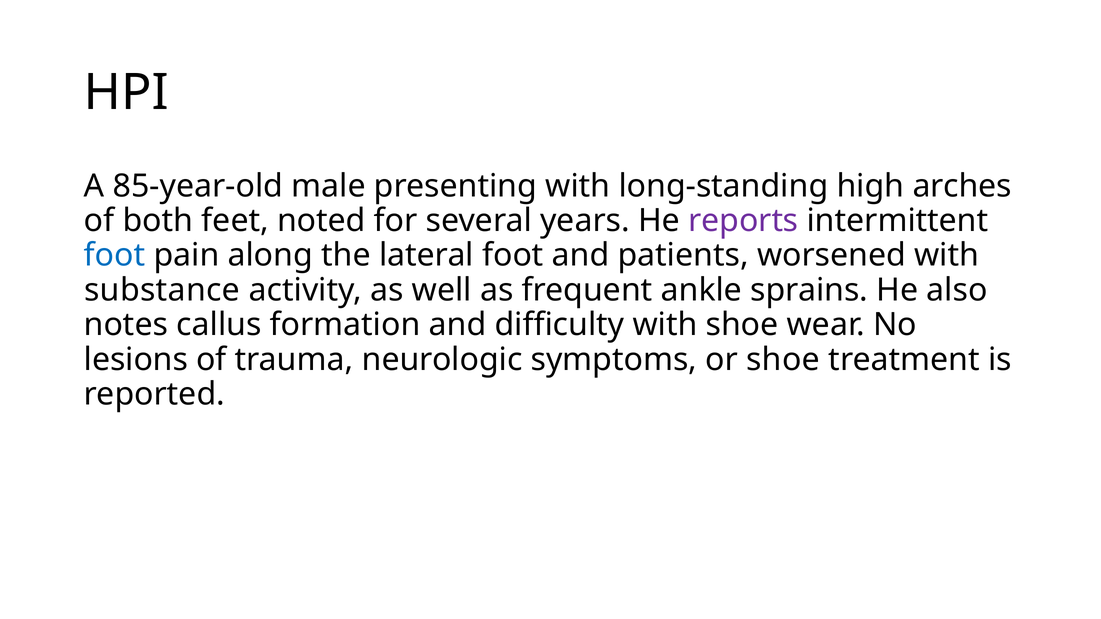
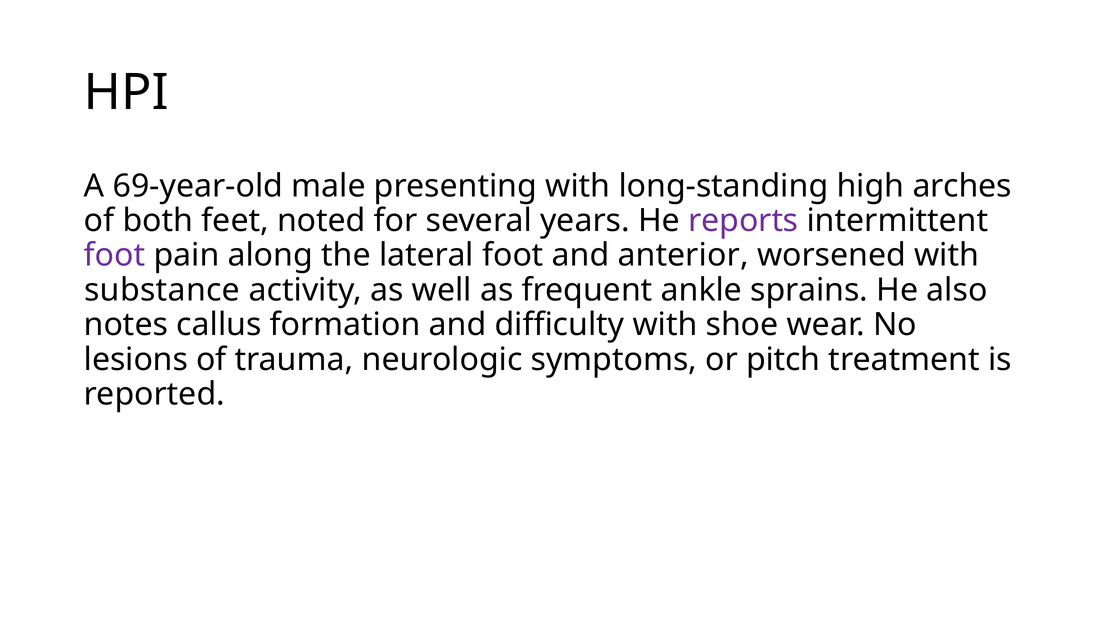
85-year-old: 85-year-old -> 69-year-old
foot at (115, 256) colour: blue -> purple
patients: patients -> anterior
or shoe: shoe -> pitch
